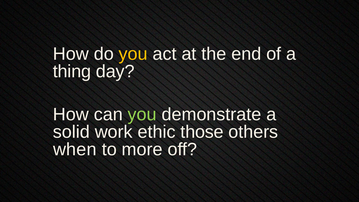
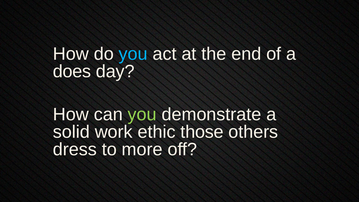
you at (133, 54) colour: yellow -> light blue
thing: thing -> does
when: when -> dress
